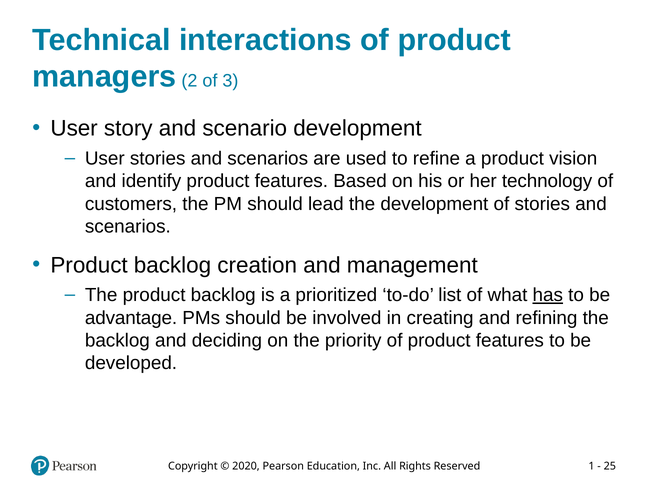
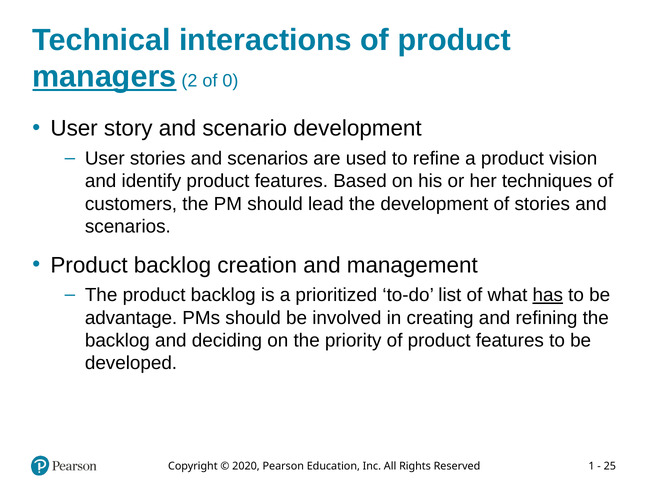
managers underline: none -> present
3: 3 -> 0
technology: technology -> techniques
